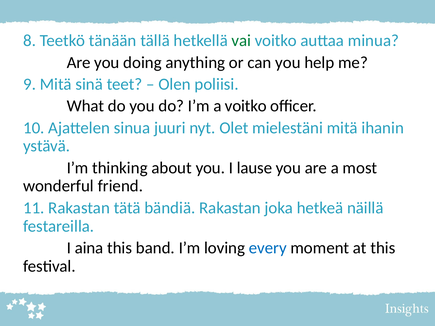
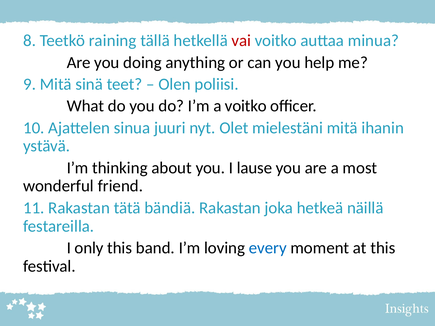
tänään: tänään -> raining
vai colour: green -> red
aina: aina -> only
